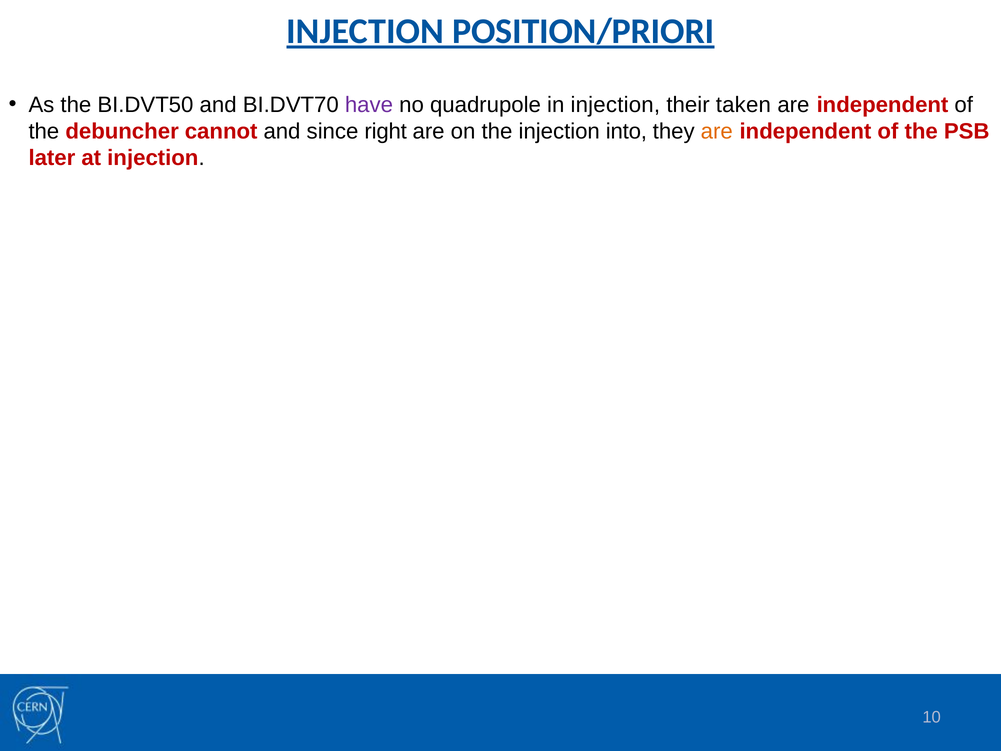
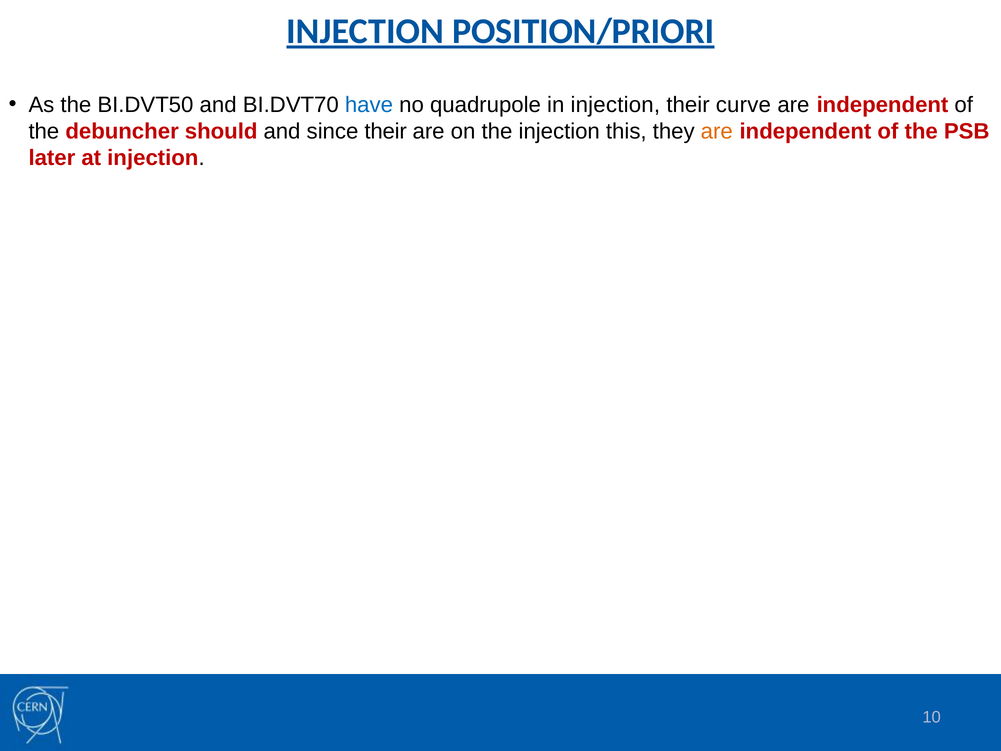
have colour: purple -> blue
taken: taken -> curve
cannot: cannot -> should
since right: right -> their
into: into -> this
